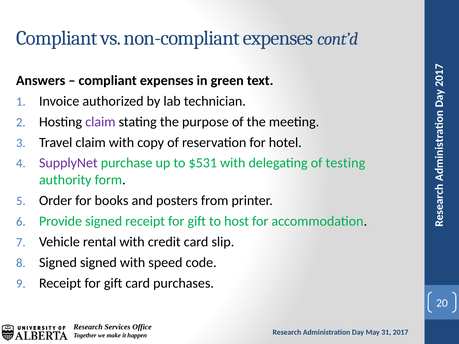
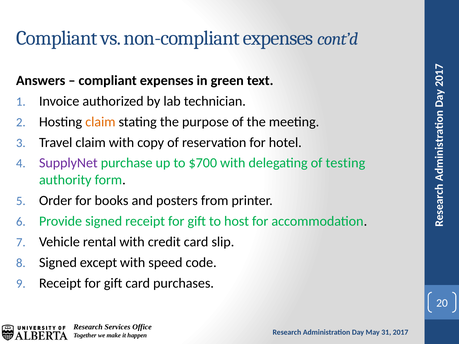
claim at (100, 122) colour: purple -> orange
$531: $531 -> $700
Signed signed: signed -> except
